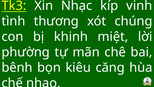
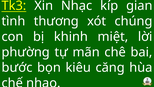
vinh: vinh -> gian
bênh: bênh -> bước
